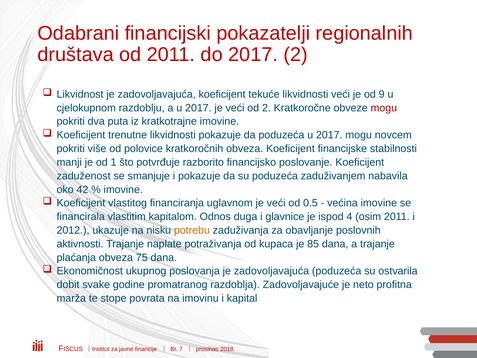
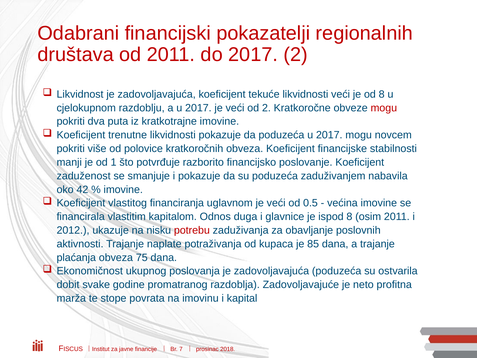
od 9: 9 -> 8
ispod 4: 4 -> 8
potrebu colour: orange -> red
